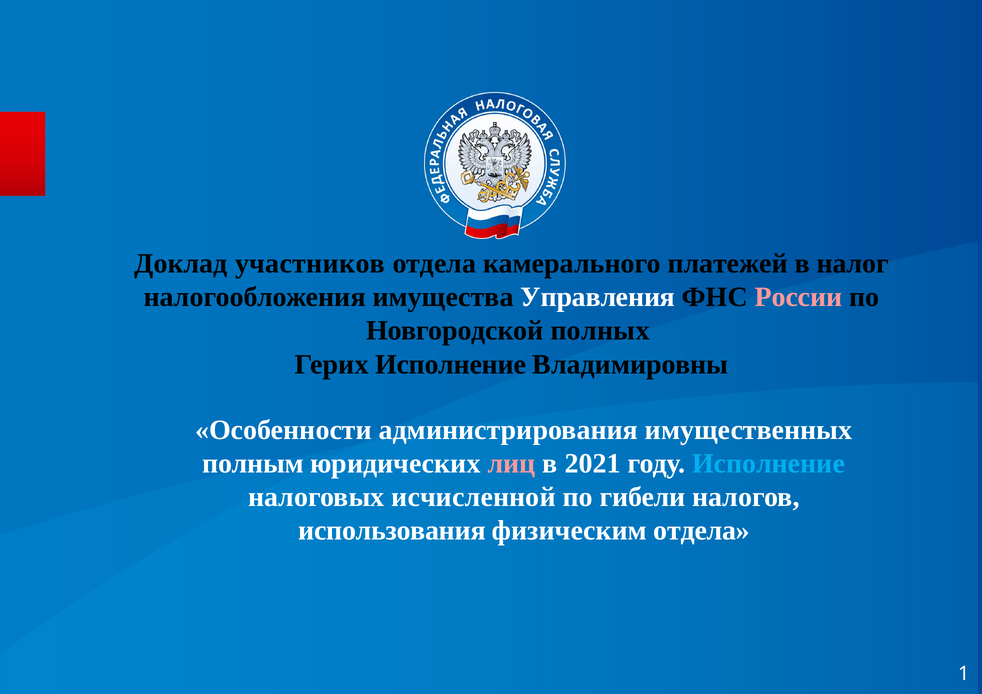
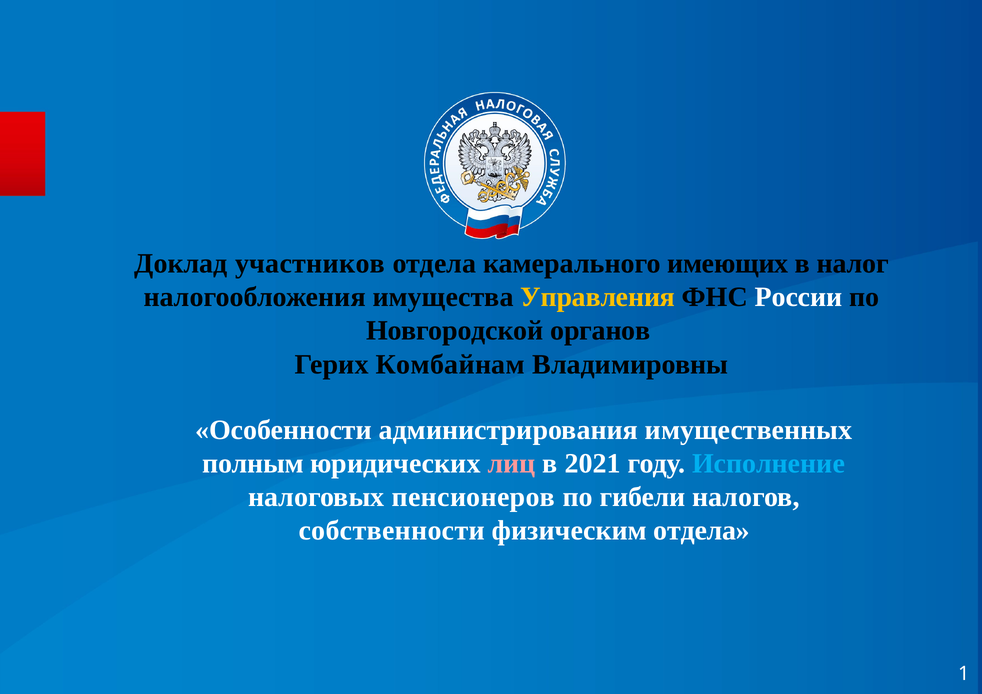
платежей: платежей -> имеющих
Управления colour: white -> yellow
России colour: pink -> white
полных: полных -> органов
Герих Исполнение: Исполнение -> Комбайнам
исчисленной: исчисленной -> пенсионеров
использования: использования -> собственности
